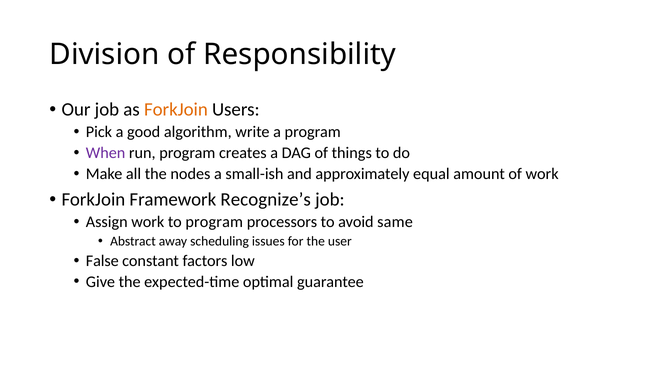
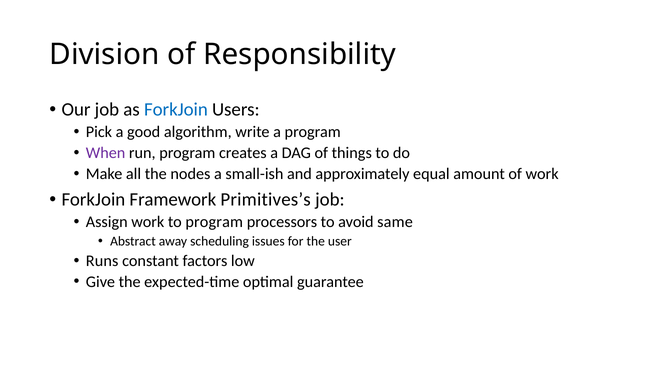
ForkJoin at (176, 110) colour: orange -> blue
Recognize’s: Recognize’s -> Primitives’s
False: False -> Runs
